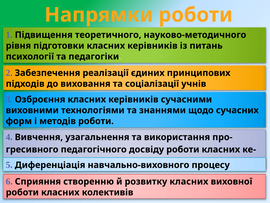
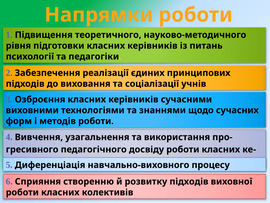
розвитку класних: класних -> підходів
